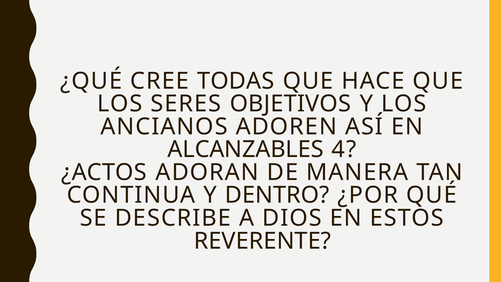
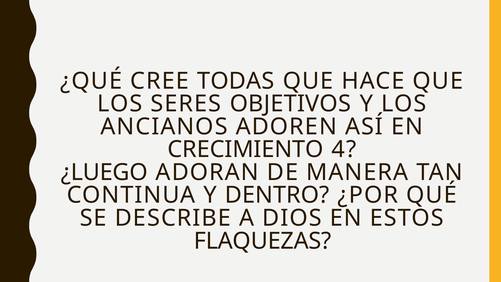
ALCANZABLES: ALCANZABLES -> CRECIMIENTO
¿ACTOS: ¿ACTOS -> ¿LUEGO
REVERENTE: REVERENTE -> FLAQUEZAS
